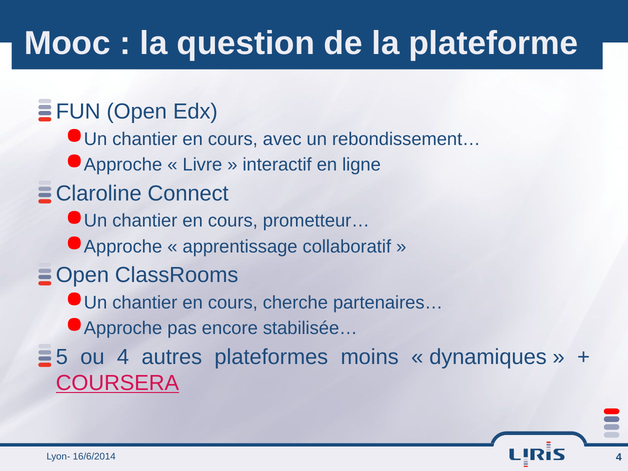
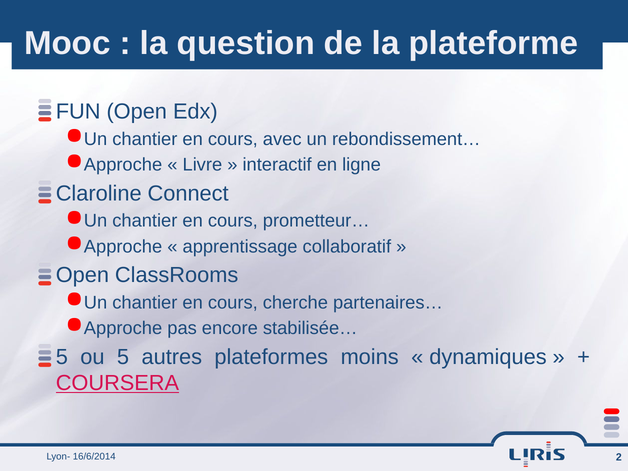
ou 4: 4 -> 5
16/6/2014 4: 4 -> 2
